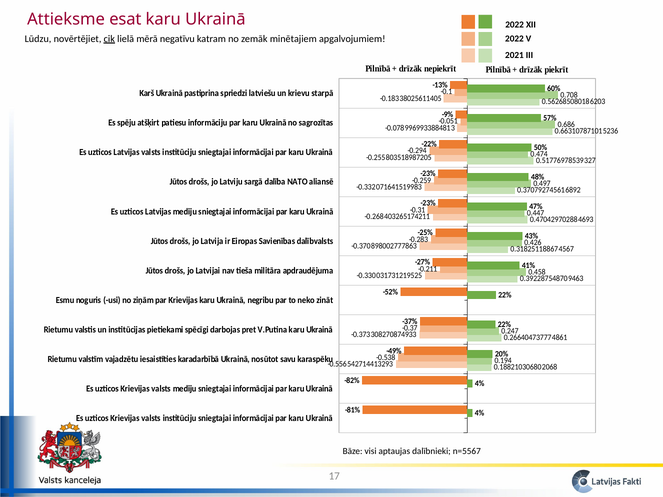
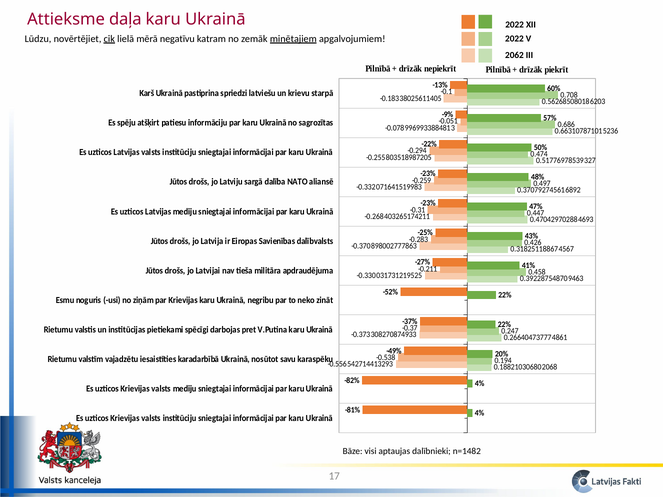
esat: esat -> daļa
minētajiem underline: none -> present
2021: 2021 -> 2062
n=5567: n=5567 -> n=1482
